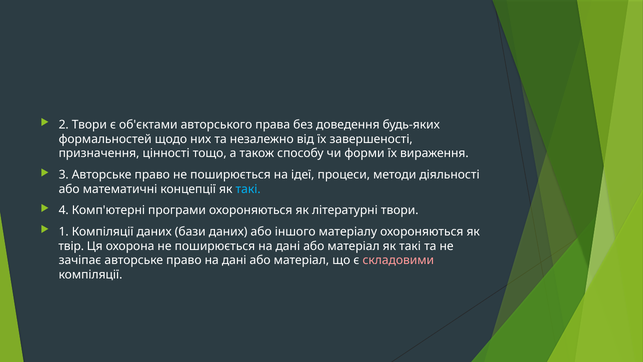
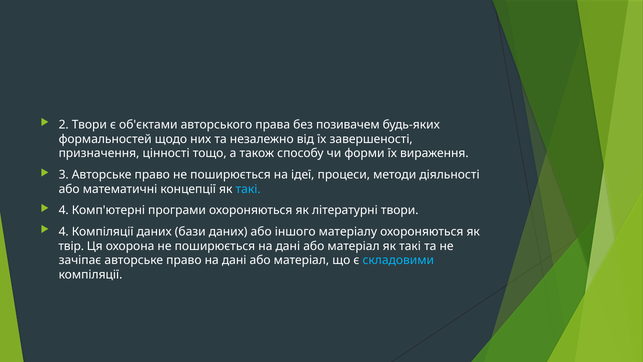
доведення: доведення -> позивачем
1 at (64, 231): 1 -> 4
складовими colour: pink -> light blue
